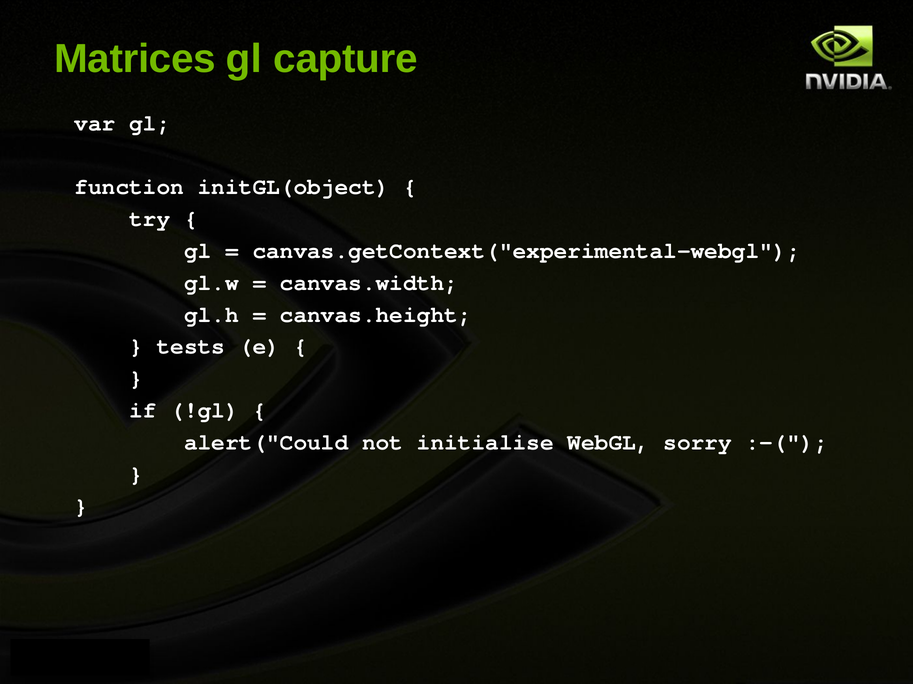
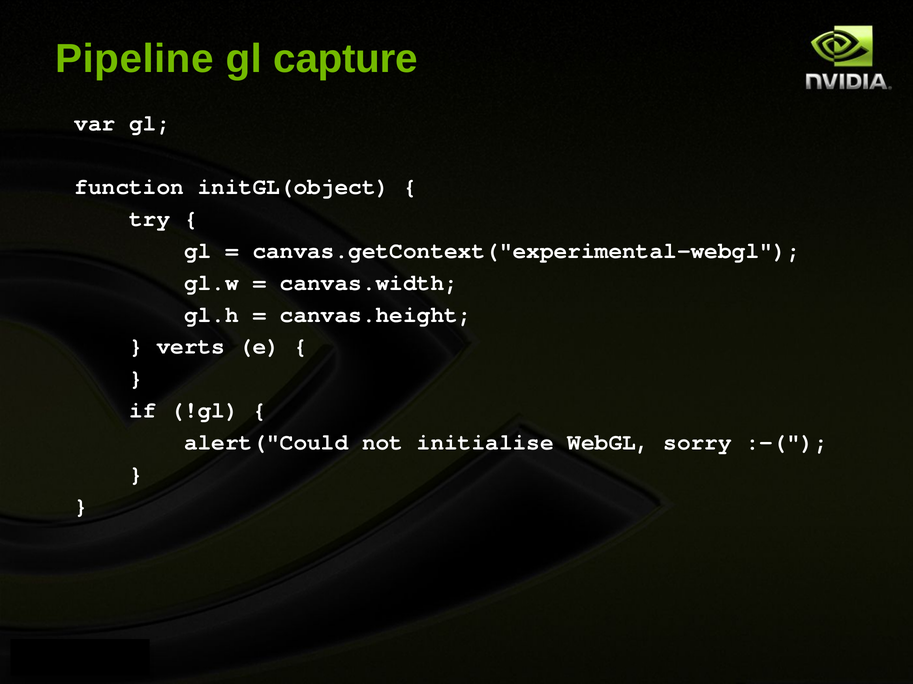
Matrices: Matrices -> Pipeline
tests: tests -> verts
